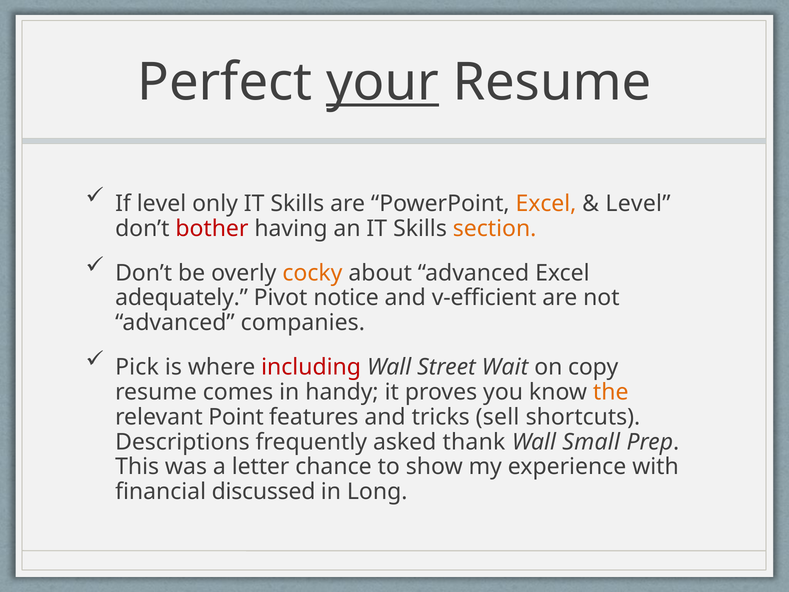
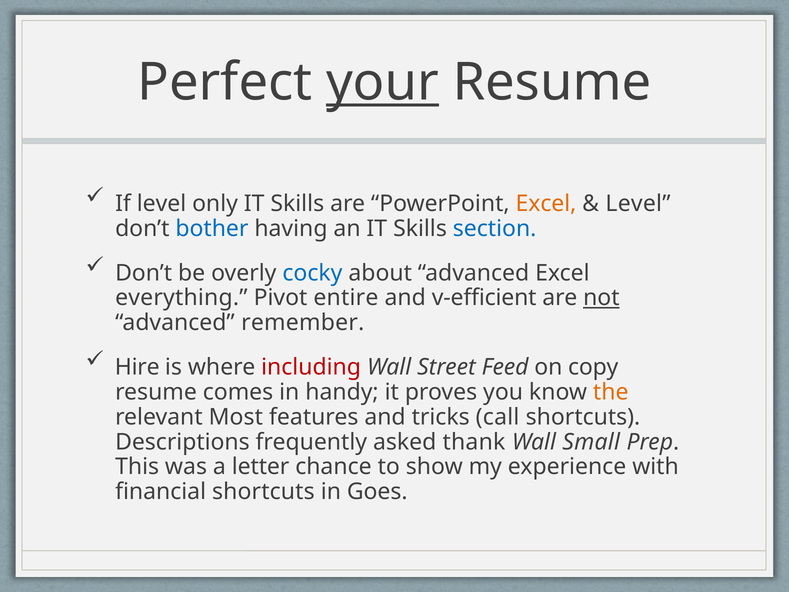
bother colour: red -> blue
section colour: orange -> blue
cocky colour: orange -> blue
adequately: adequately -> everything
notice: notice -> entire
not underline: none -> present
companies: companies -> remember
Pick: Pick -> Hire
Wait: Wait -> Feed
Point: Point -> Most
sell: sell -> call
financial discussed: discussed -> shortcuts
Long: Long -> Goes
